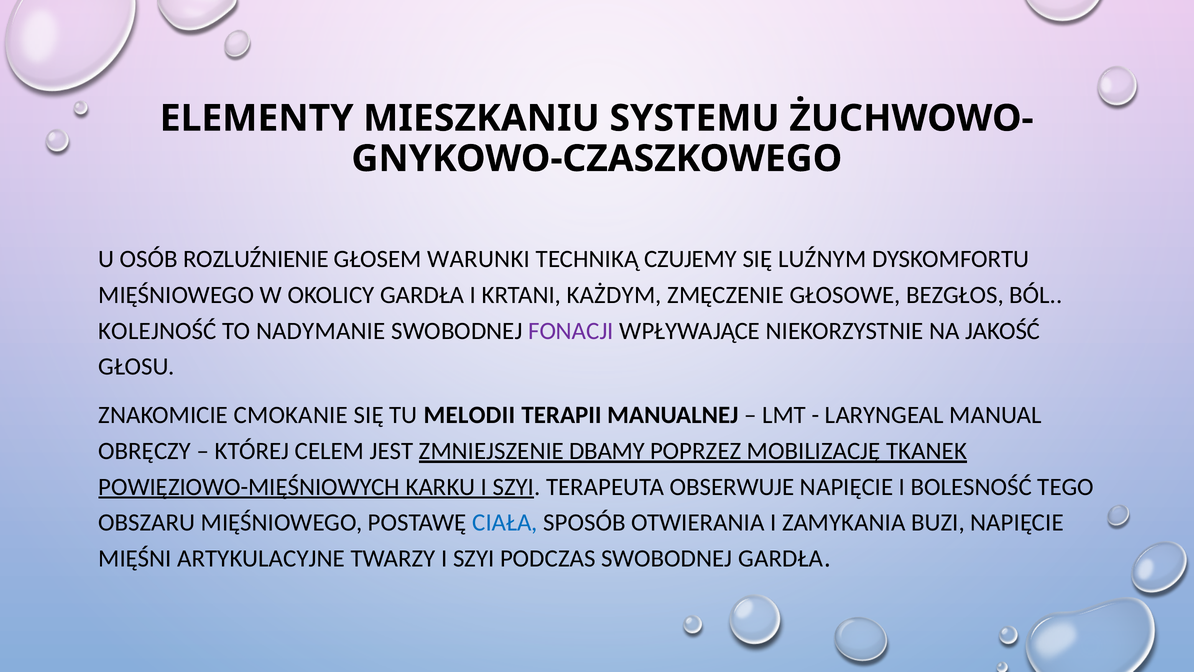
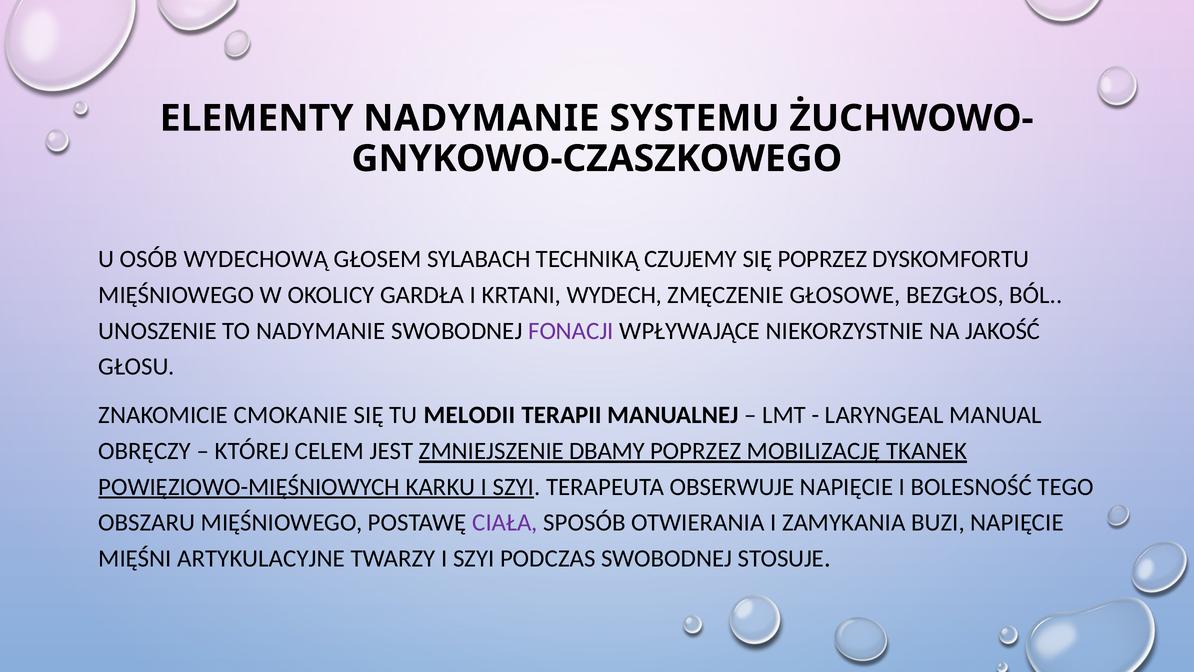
ELEMENTY MIESZKANIU: MIESZKANIU -> NADYMANIE
ROZLUŹNIENIE: ROZLUŹNIENIE -> WYDECHOWĄ
WARUNKI: WARUNKI -> SYLABACH
SIĘ LUŹNYM: LUŹNYM -> POPRZEZ
KAŻDYM: KAŻDYM -> WYDECH
KOLEJNOŚĆ: KOLEJNOŚĆ -> UNOSZENIE
CIAŁA colour: blue -> purple
SWOBODNEJ GARDŁA: GARDŁA -> STOSUJE
